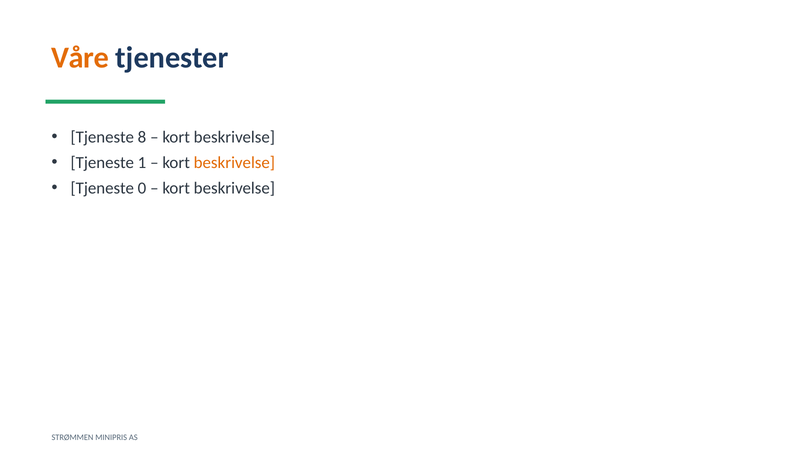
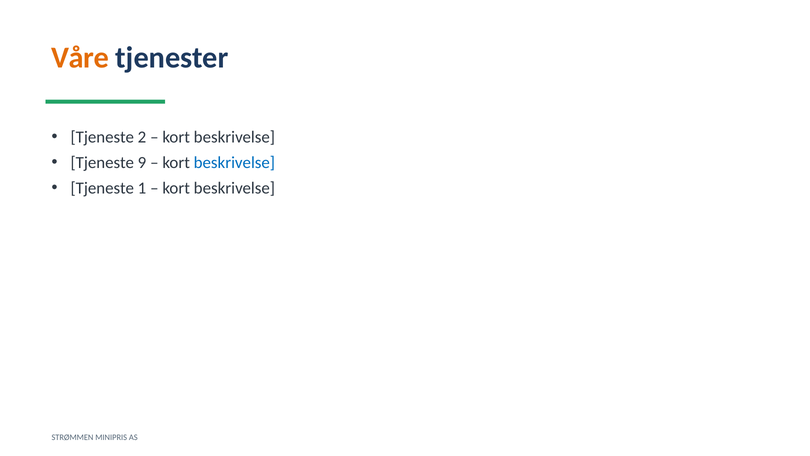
8: 8 -> 2
1: 1 -> 9
beskrivelse at (234, 163) colour: orange -> blue
0: 0 -> 1
